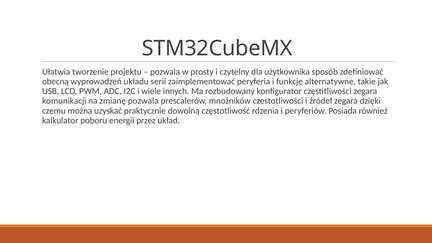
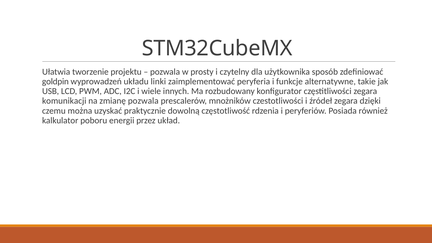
obecną: obecną -> goldpin
serii: serii -> linki
